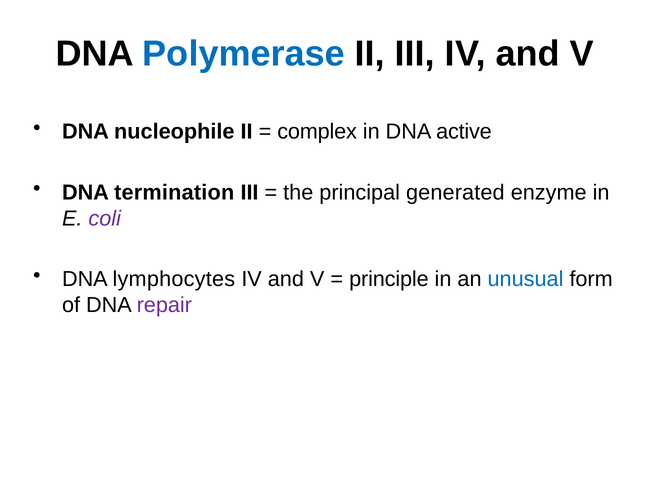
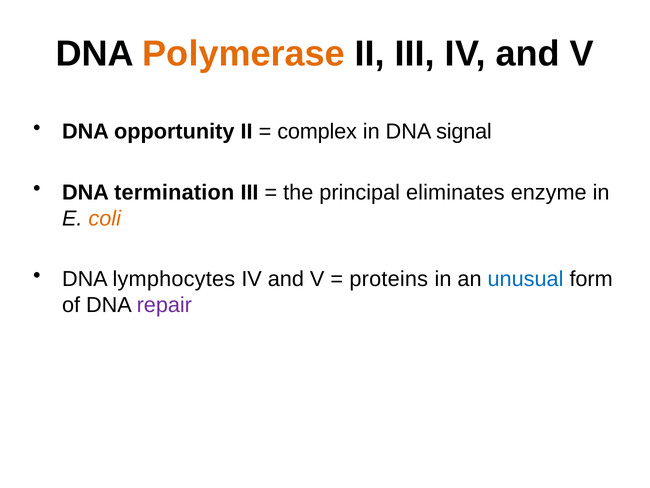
Polymerase colour: blue -> orange
nucleophile: nucleophile -> opportunity
active: active -> signal
generated: generated -> eliminates
coli colour: purple -> orange
principle: principle -> proteins
